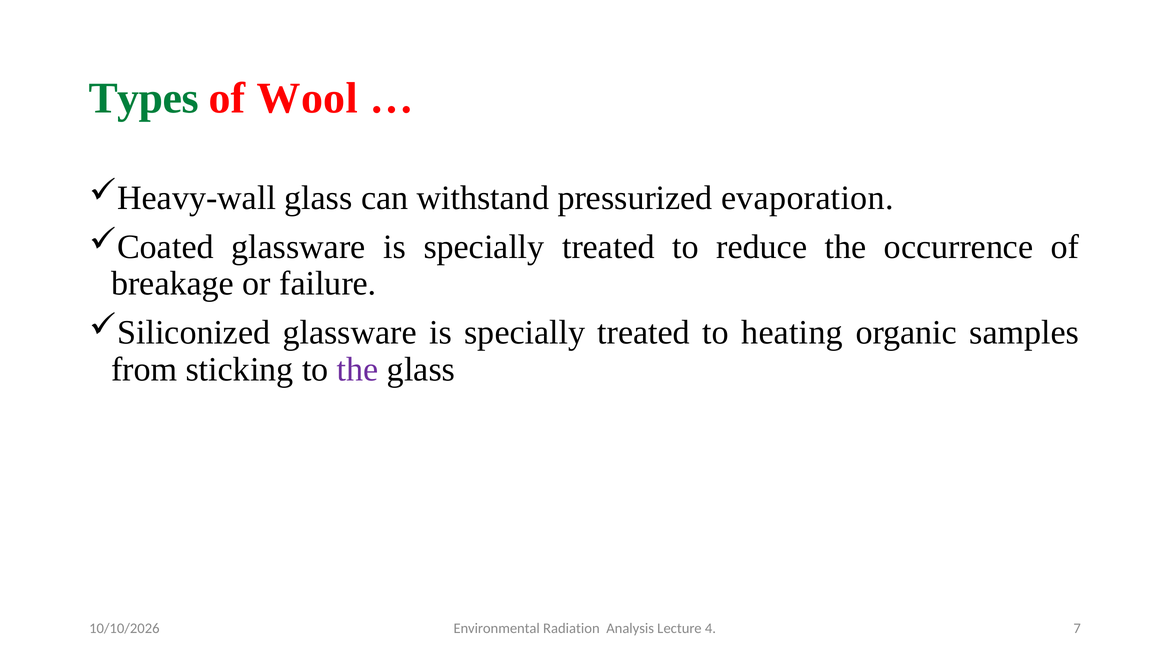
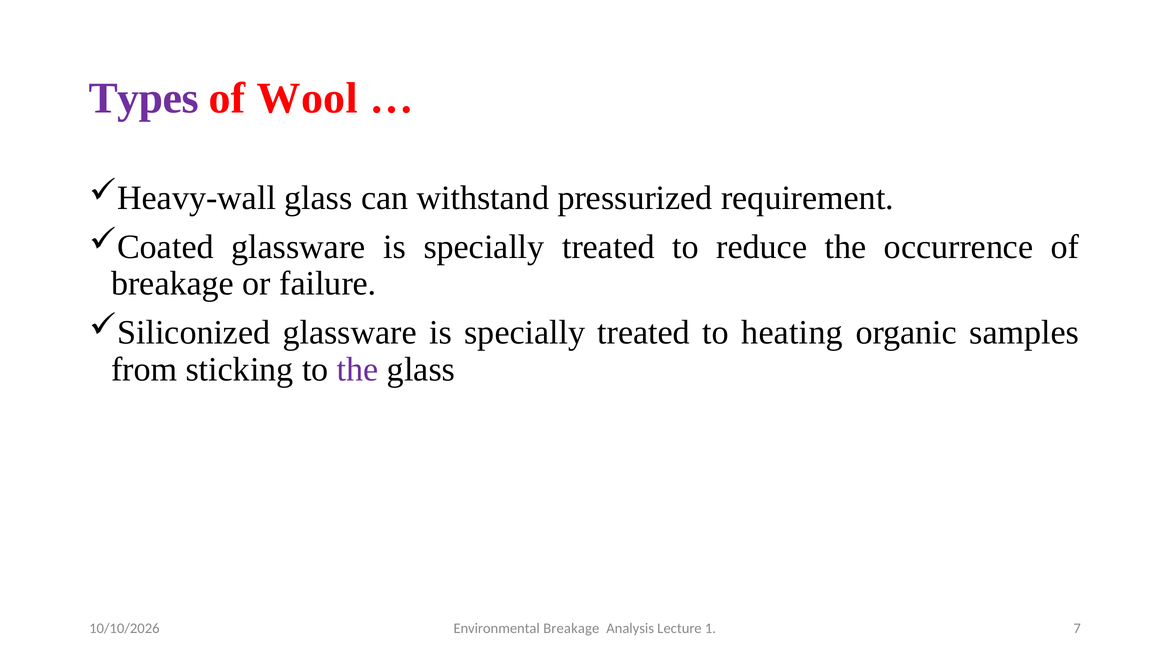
Types colour: green -> purple
evaporation: evaporation -> requirement
Environmental Radiation: Radiation -> Breakage
4: 4 -> 1
